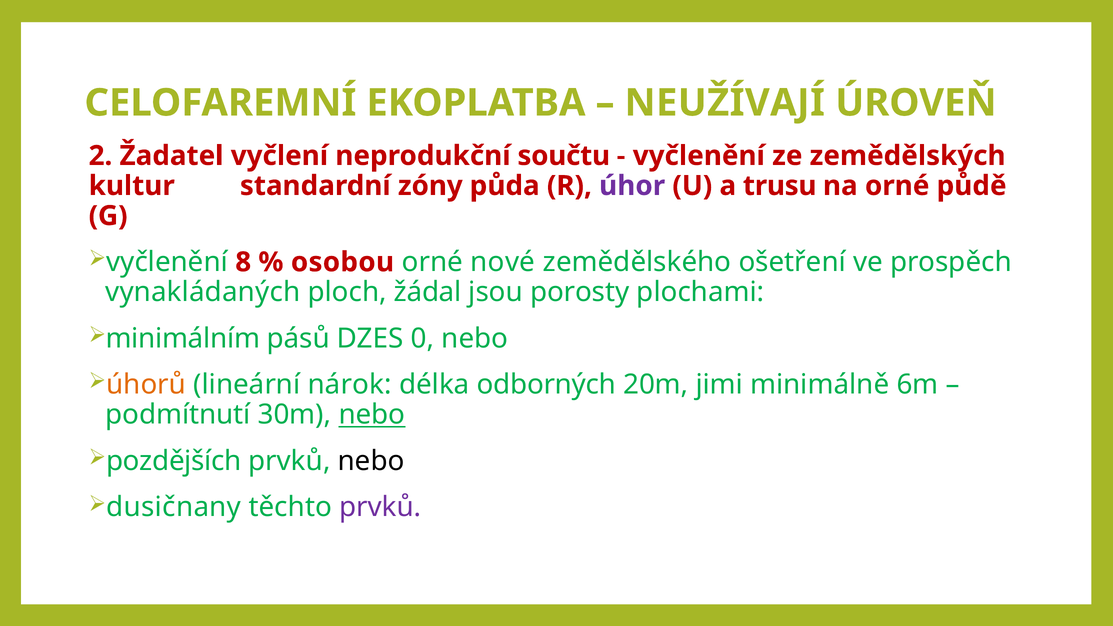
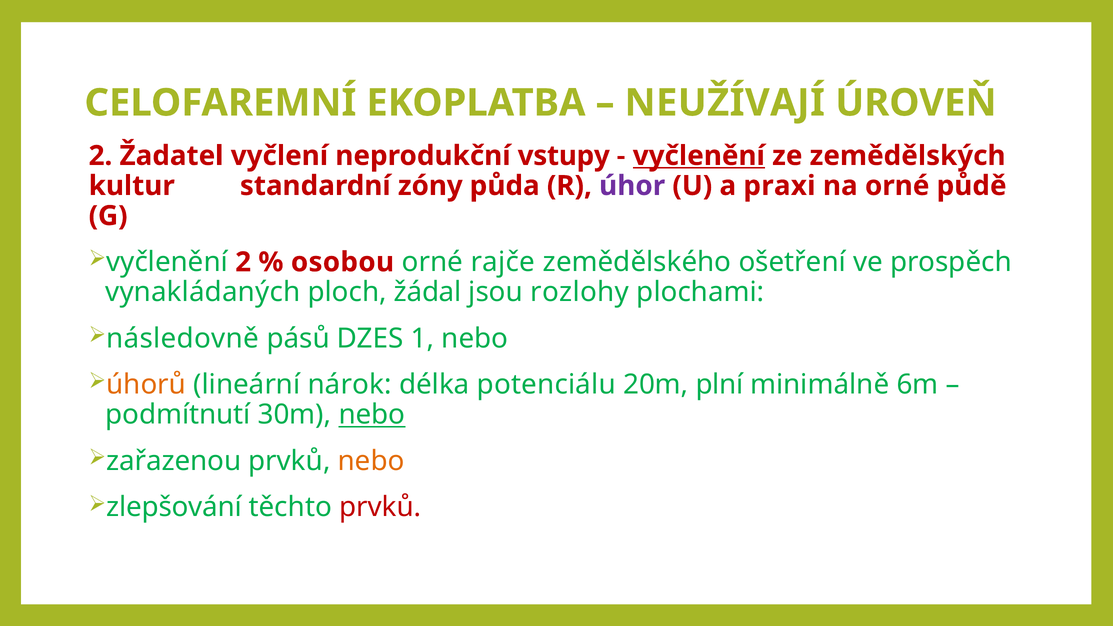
součtu: součtu -> vstupy
vyčlenění at (699, 156) underline: none -> present
trusu: trusu -> praxi
vyčlenění 8: 8 -> 2
nové: nové -> rajče
porosty: porosty -> rozlohy
minimálním: minimálním -> následovně
0: 0 -> 1
odborných: odborných -> potenciálu
jimi: jimi -> plní
pozdějších: pozdějších -> zařazenou
nebo at (371, 461) colour: black -> orange
dusičnany: dusičnany -> zlepšování
prvků at (380, 507) colour: purple -> red
